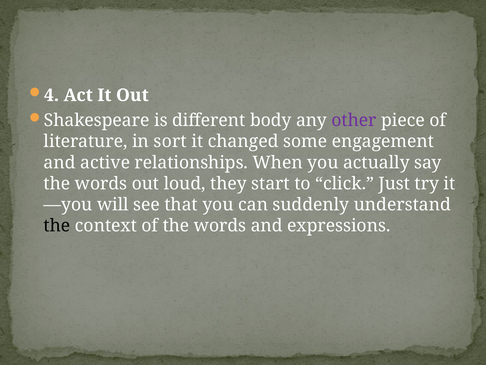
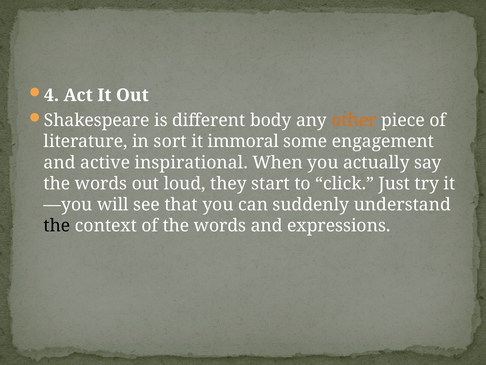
other colour: purple -> orange
changed: changed -> immoral
relationships: relationships -> inspirational
